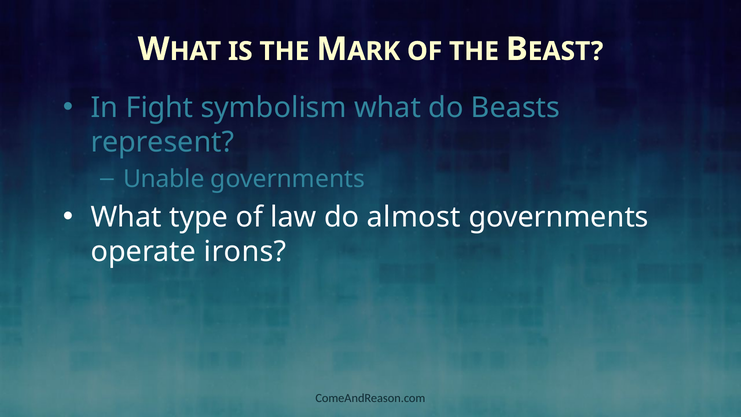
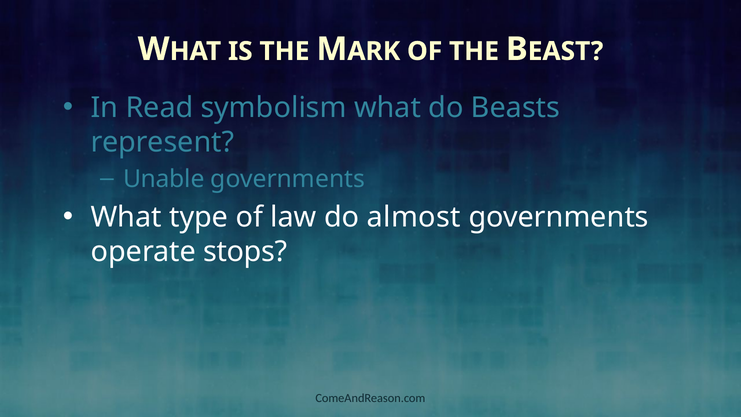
Fight: Fight -> Read
irons: irons -> stops
